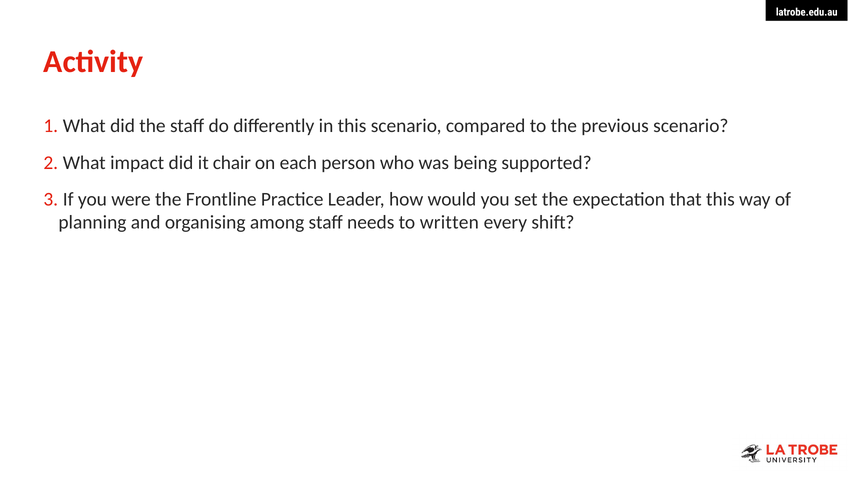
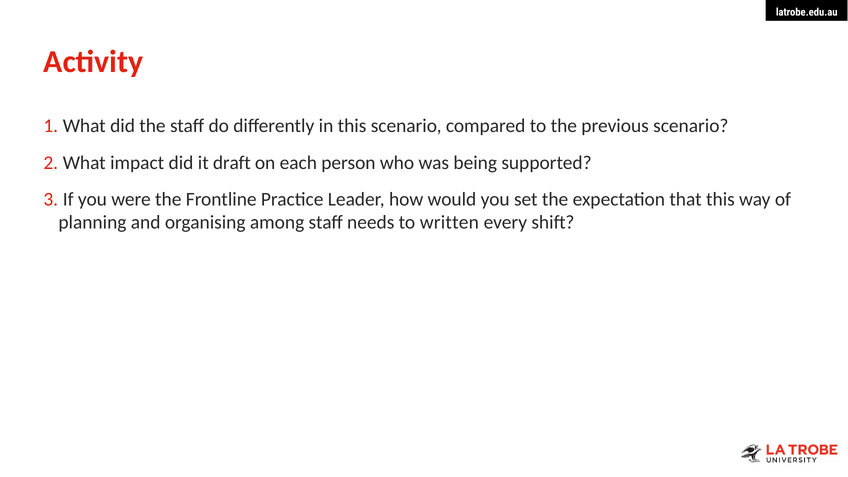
chair: chair -> draft
